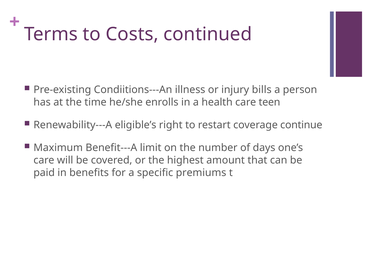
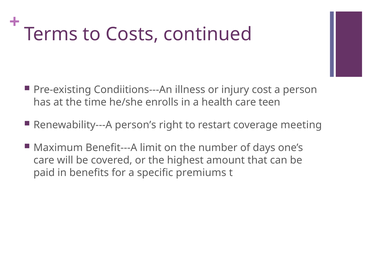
bills: bills -> cost
eligible’s: eligible’s -> person’s
continue: continue -> meeting
